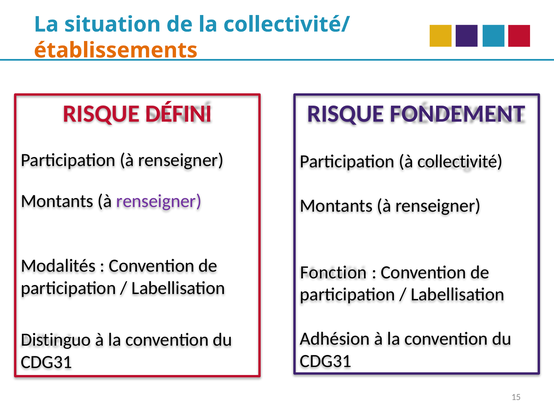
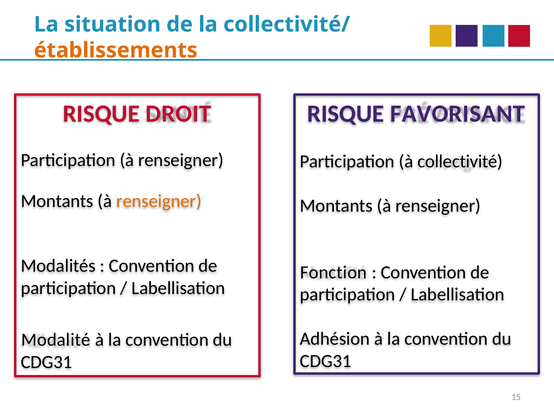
DÉFINI: DÉFINI -> DROIT
FONDEMENT: FONDEMENT -> FAVORISANT
renseigner at (159, 201) colour: purple -> orange
Distinguo: Distinguo -> Modalité
